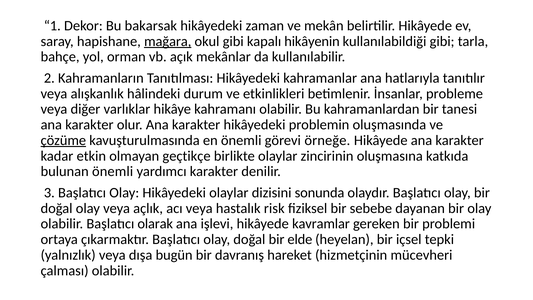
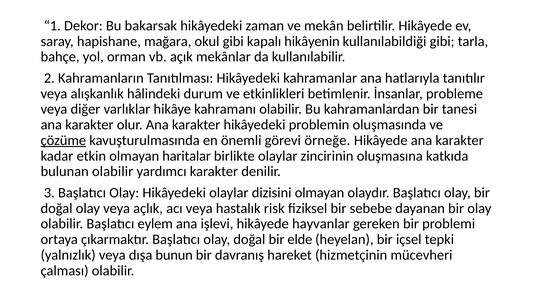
mağara underline: present -> none
geçtikçe: geçtikçe -> haritalar
bulunan önemli: önemli -> olabilir
dizisini sonunda: sonunda -> olmayan
olarak: olarak -> eylem
kavramlar: kavramlar -> hayvanlar
bugün: bugün -> bunun
